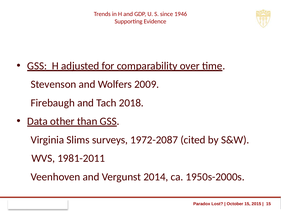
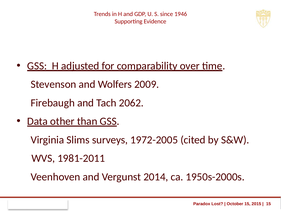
2018: 2018 -> 2062
1972-2087: 1972-2087 -> 1972-2005
